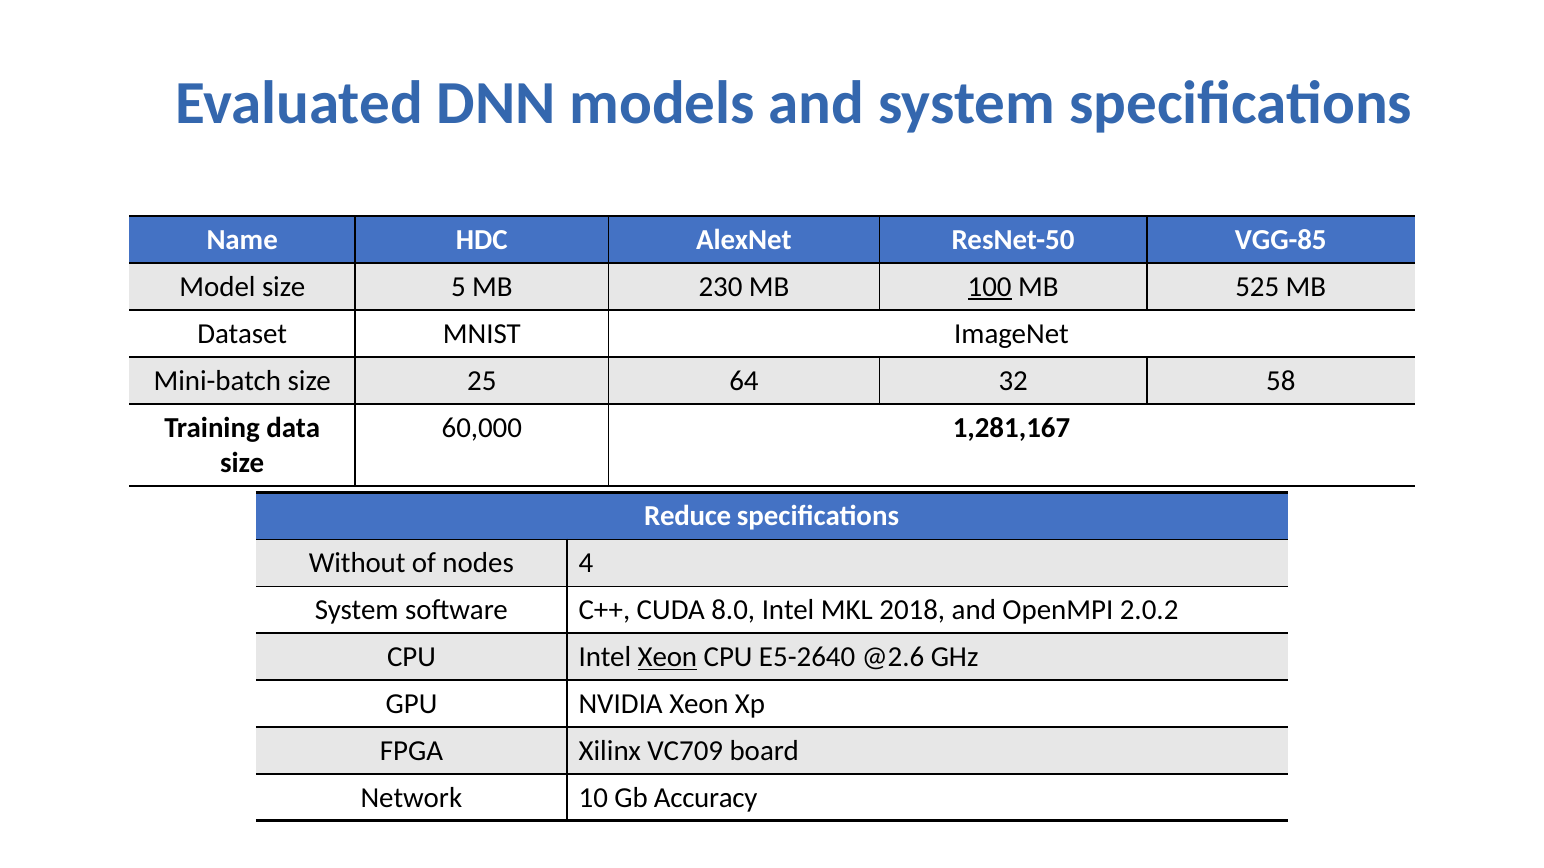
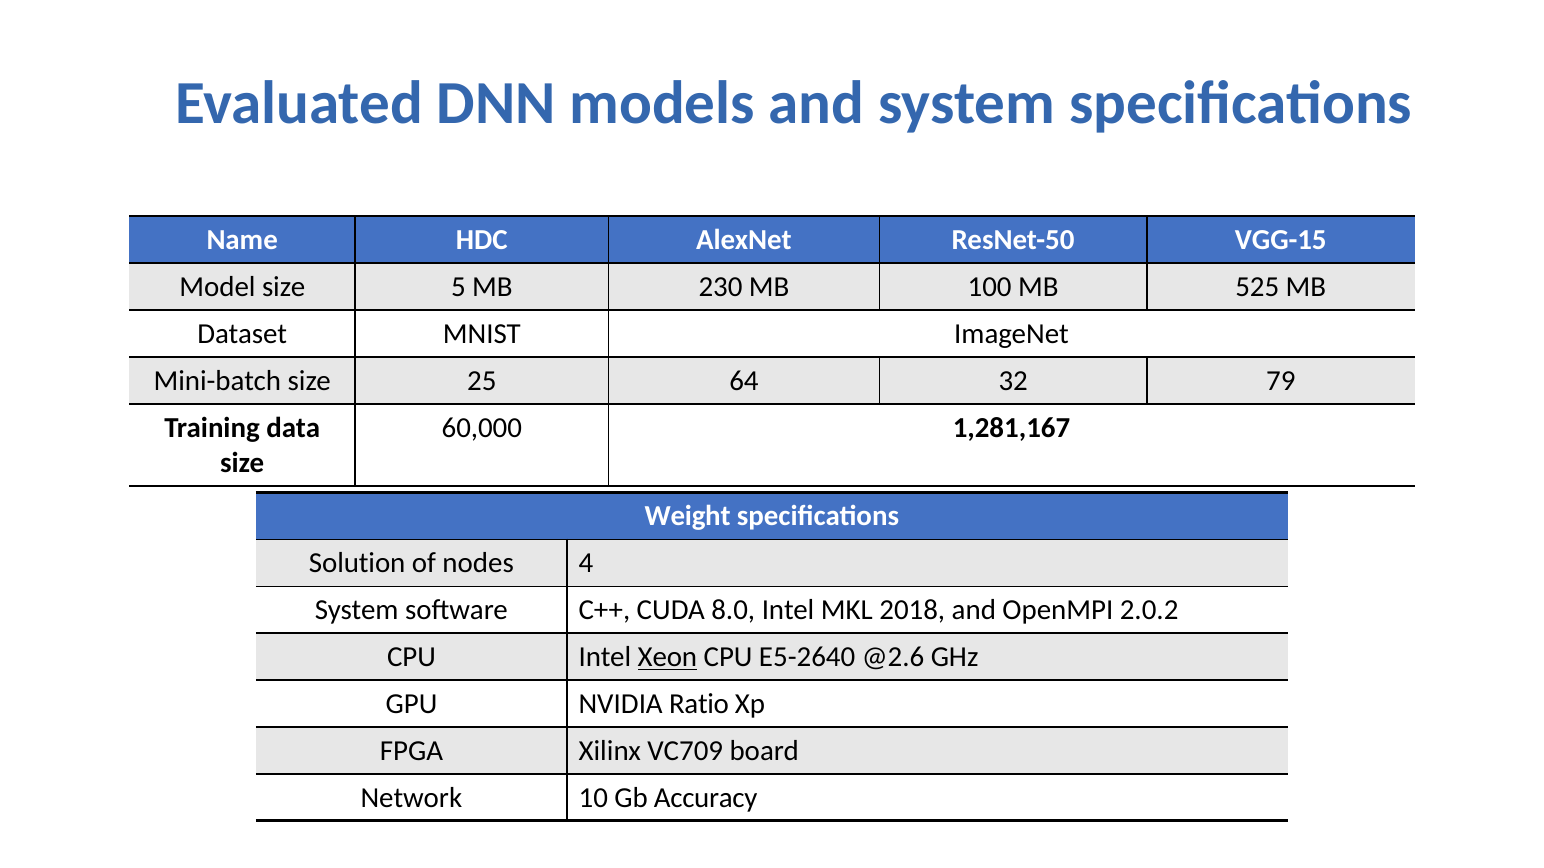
VGG-85: VGG-85 -> VGG-15
100 underline: present -> none
58: 58 -> 79
Reduce: Reduce -> Weight
Without: Without -> Solution
NVIDIA Xeon: Xeon -> Ratio
